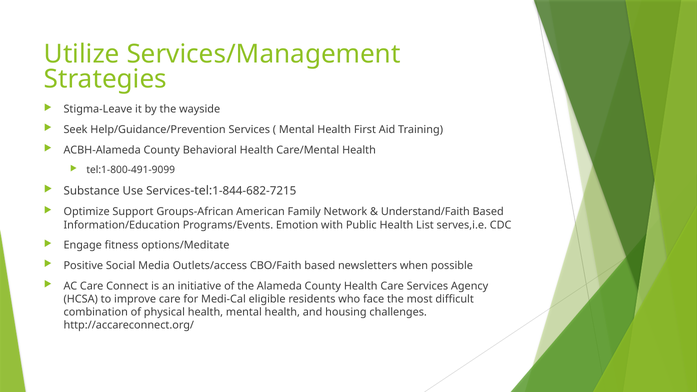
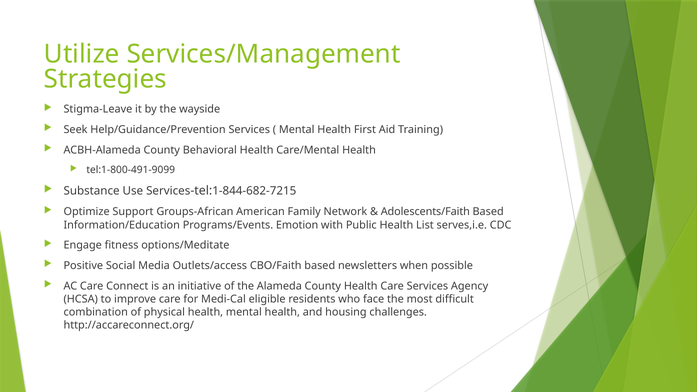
Understand/Faith: Understand/Faith -> Adolescents/Faith
